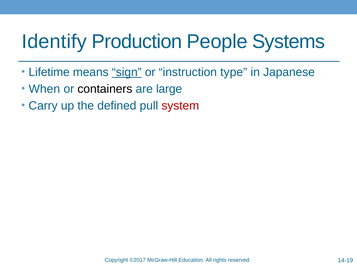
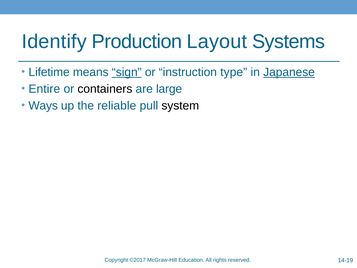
People: People -> Layout
Japanese underline: none -> present
When: When -> Entire
Carry: Carry -> Ways
defined: defined -> reliable
system colour: red -> black
